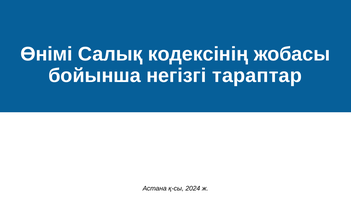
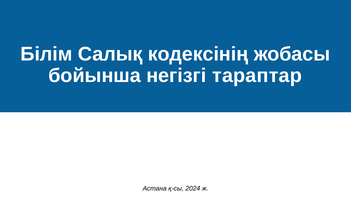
Өнімі: Өнімі -> Білім
